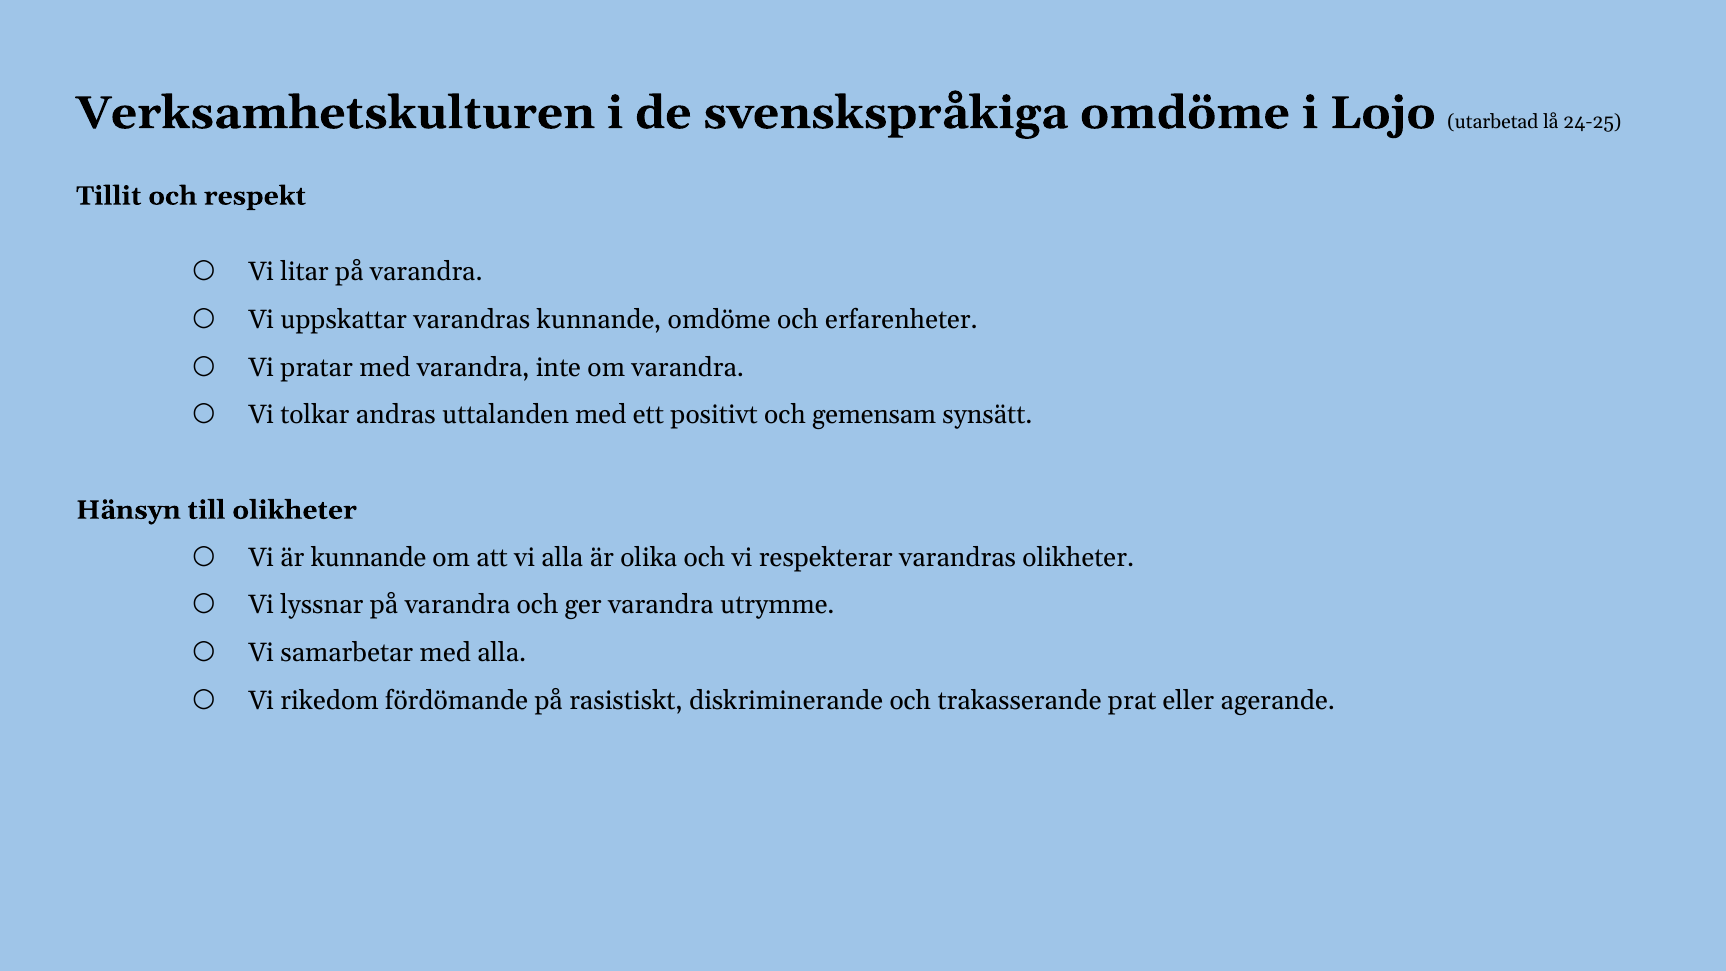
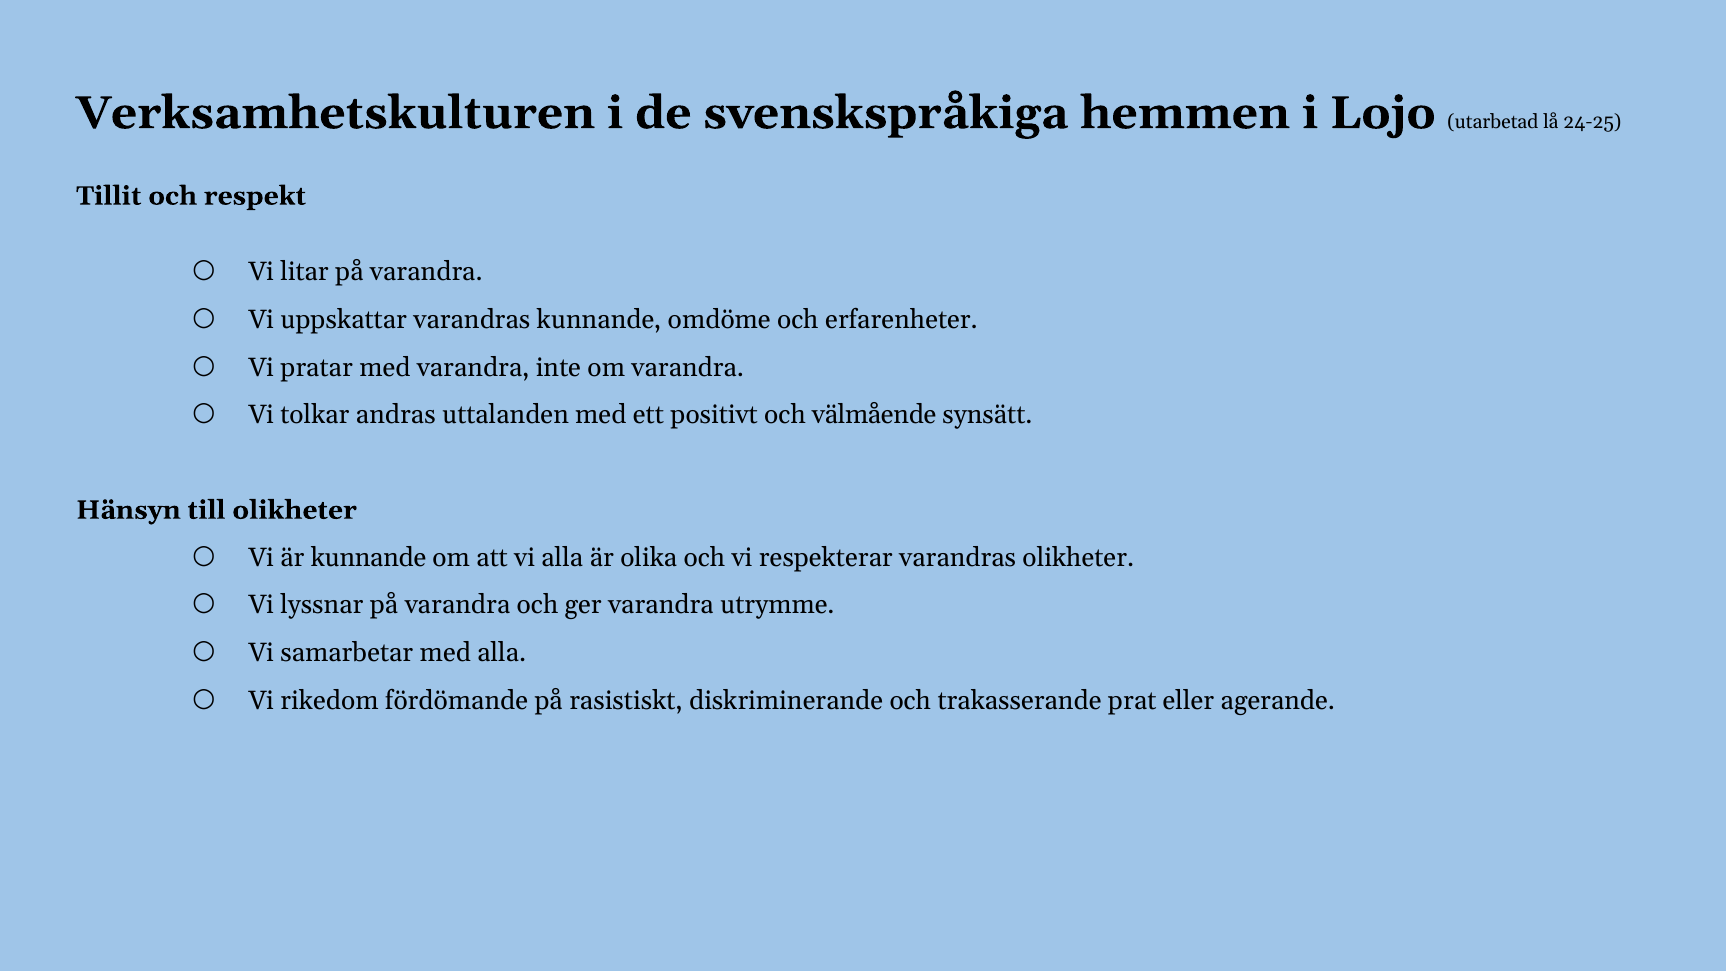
svenskspråkiga omdöme: omdöme -> hemmen
gemensam: gemensam -> välmående
